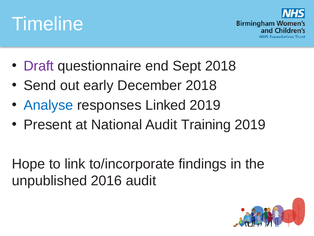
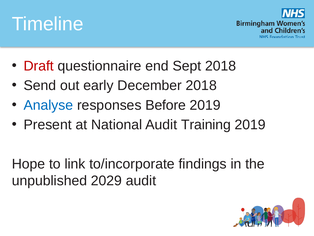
Draft colour: purple -> red
Linked: Linked -> Before
2016: 2016 -> 2029
